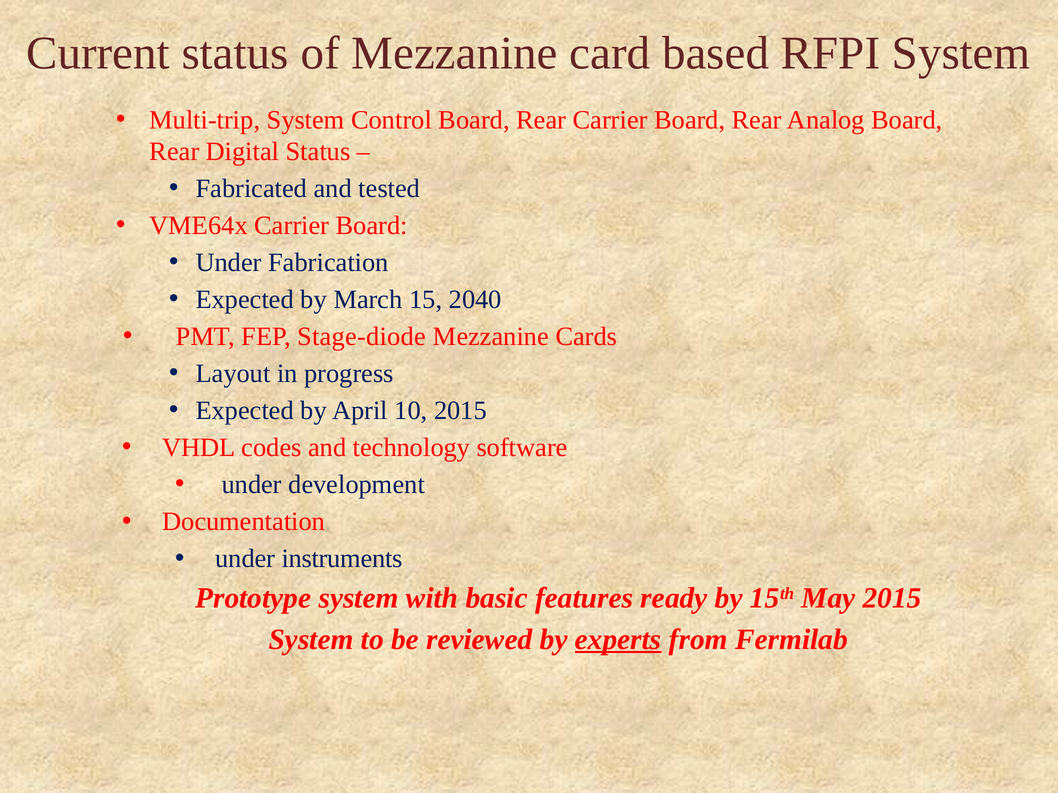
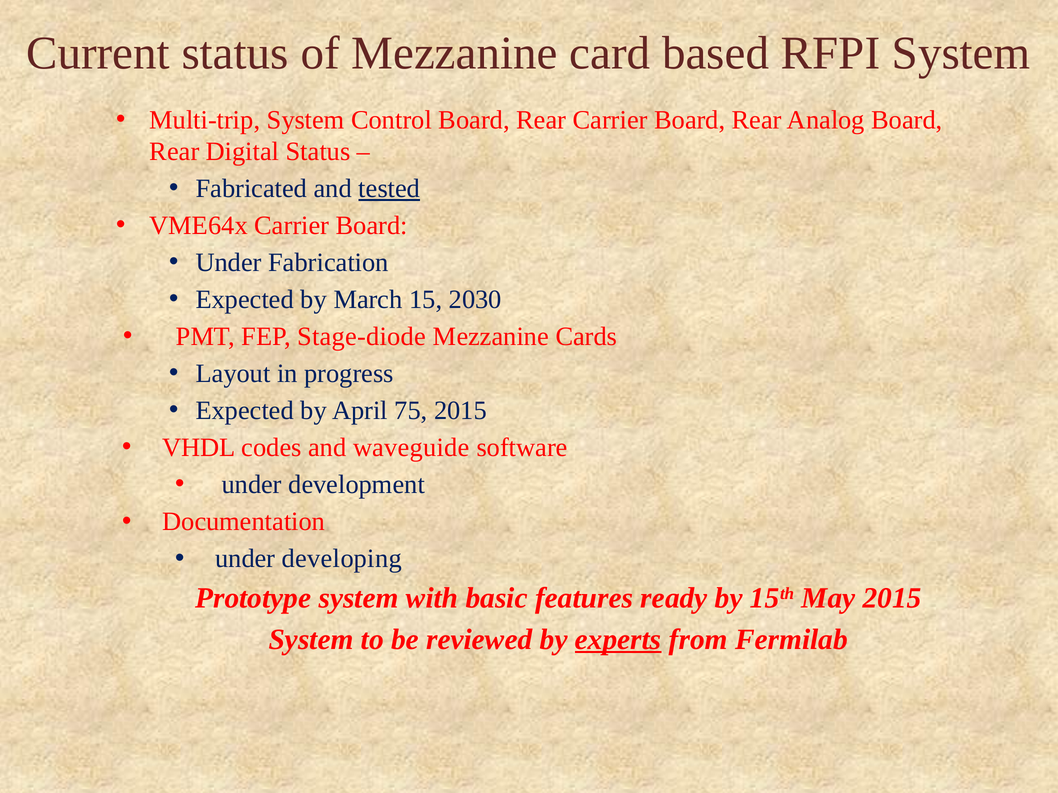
tested underline: none -> present
2040: 2040 -> 2030
10: 10 -> 75
technology: technology -> waveguide
instruments: instruments -> developing
